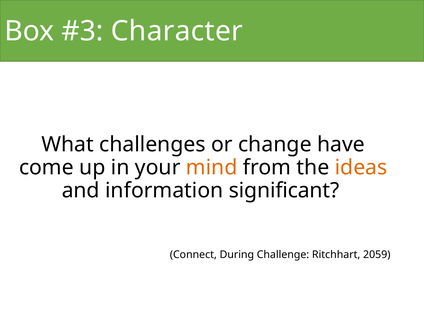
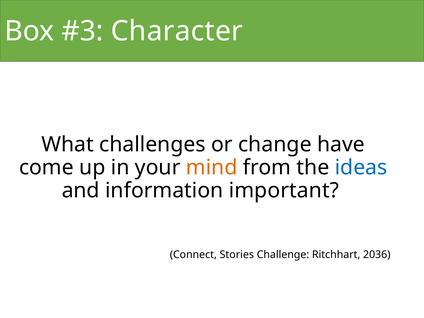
ideas colour: orange -> blue
significant: significant -> important
During: During -> Stories
2059: 2059 -> 2036
